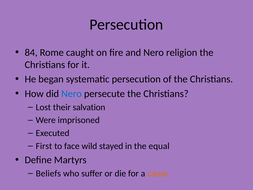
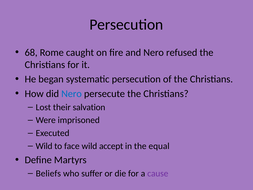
84: 84 -> 68
religion: religion -> refused
First at (44, 146): First -> Wild
stayed: stayed -> accept
cause colour: orange -> purple
